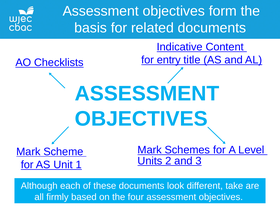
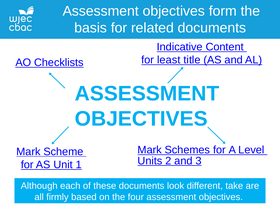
entry: entry -> least
